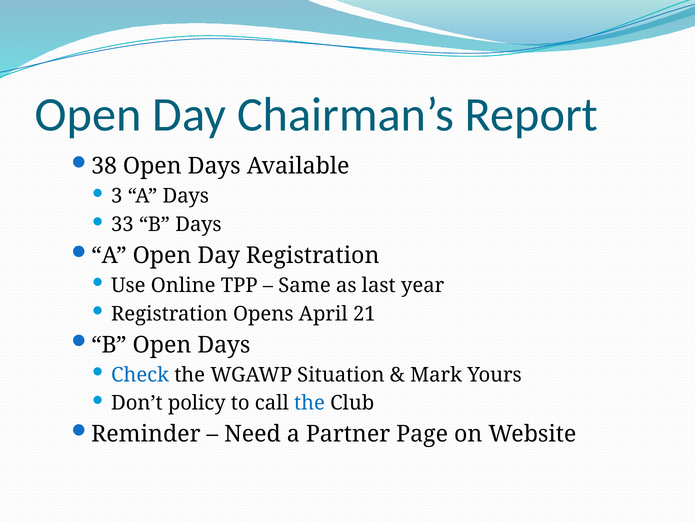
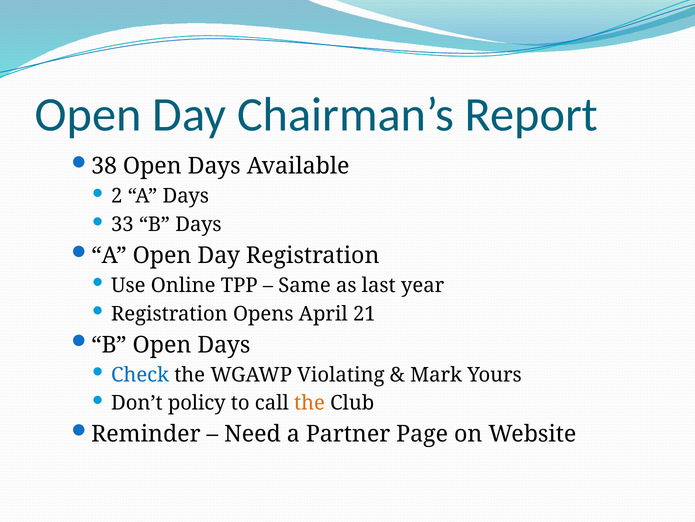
3: 3 -> 2
Situation: Situation -> Violating
the at (310, 403) colour: blue -> orange
